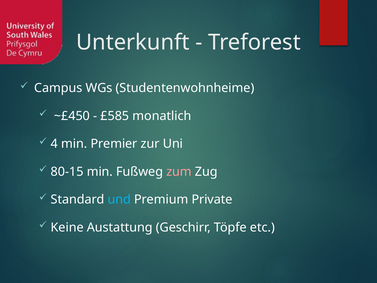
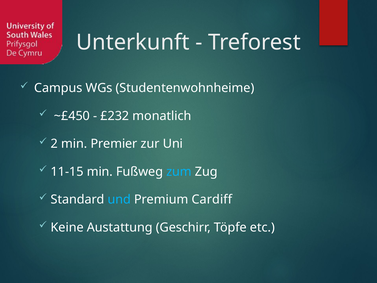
£585: £585 -> £232
4: 4 -> 2
80-15: 80-15 -> 11-15
zum colour: pink -> light blue
Private: Private -> Cardiff
